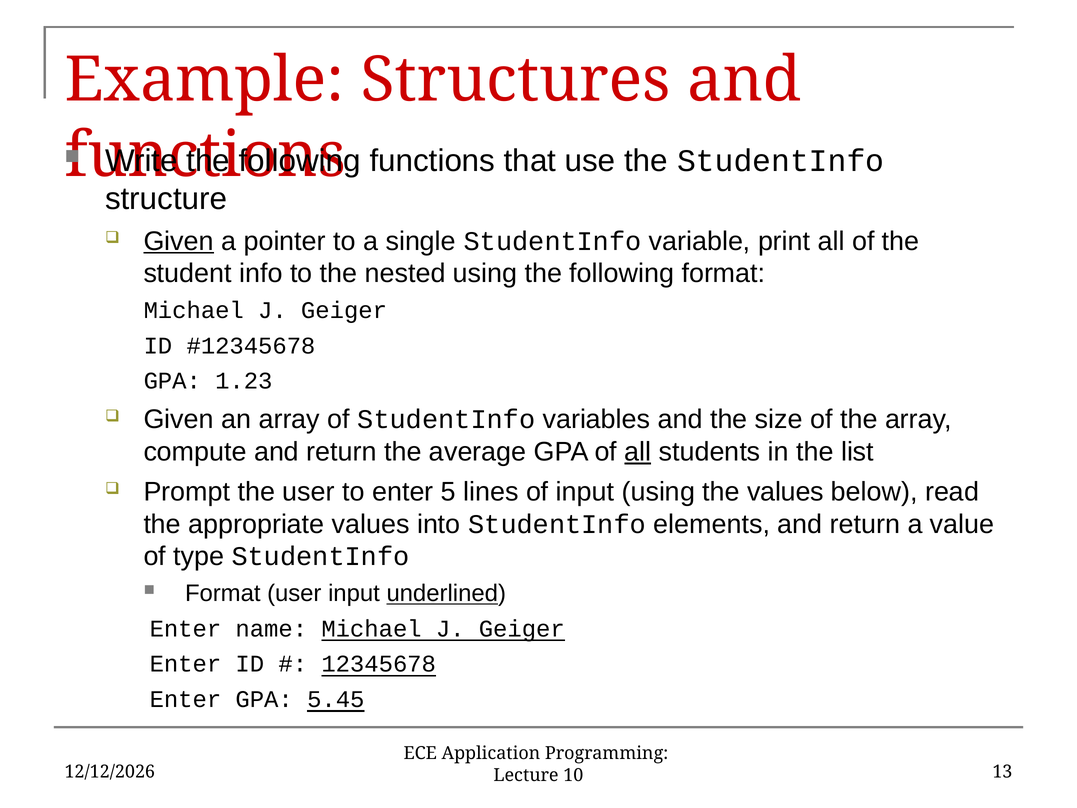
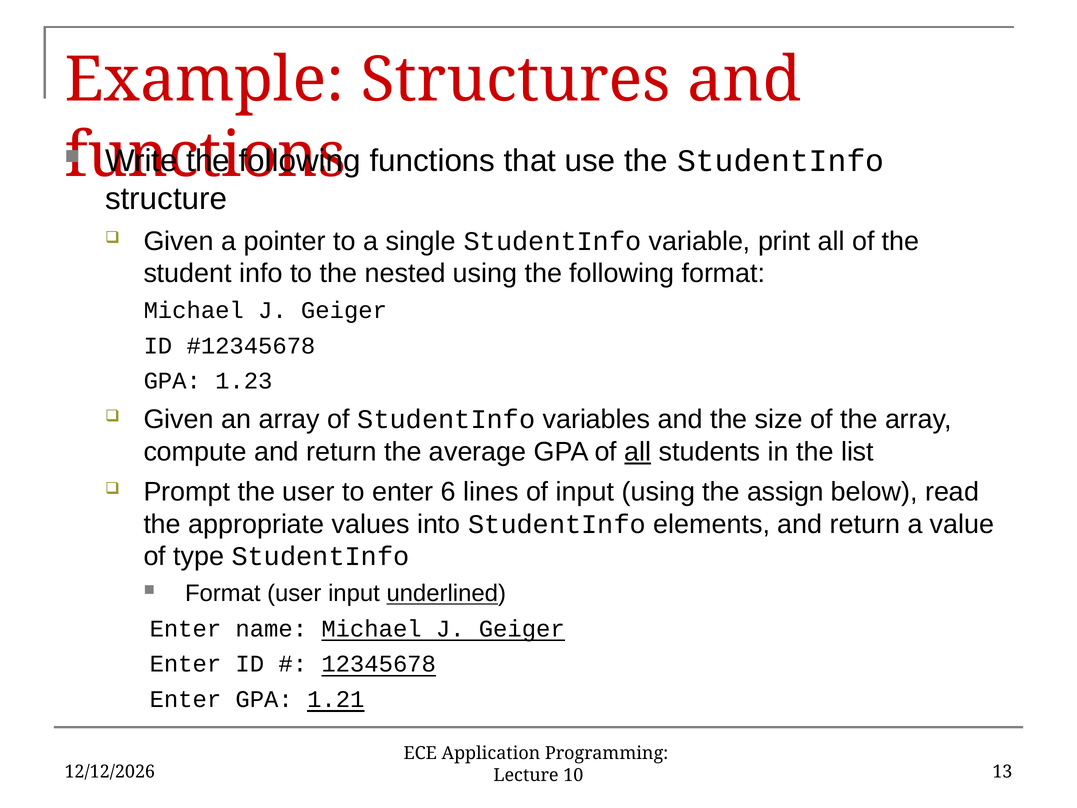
Given at (179, 241) underline: present -> none
5: 5 -> 6
the values: values -> assign
5.45: 5.45 -> 1.21
